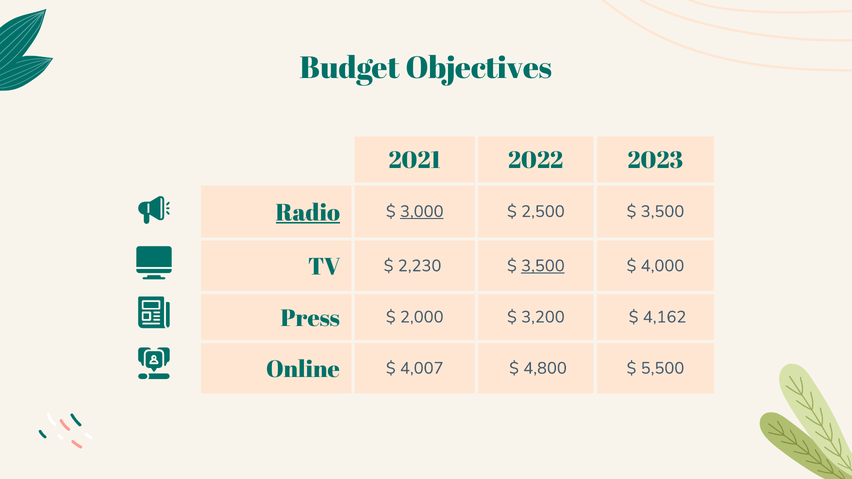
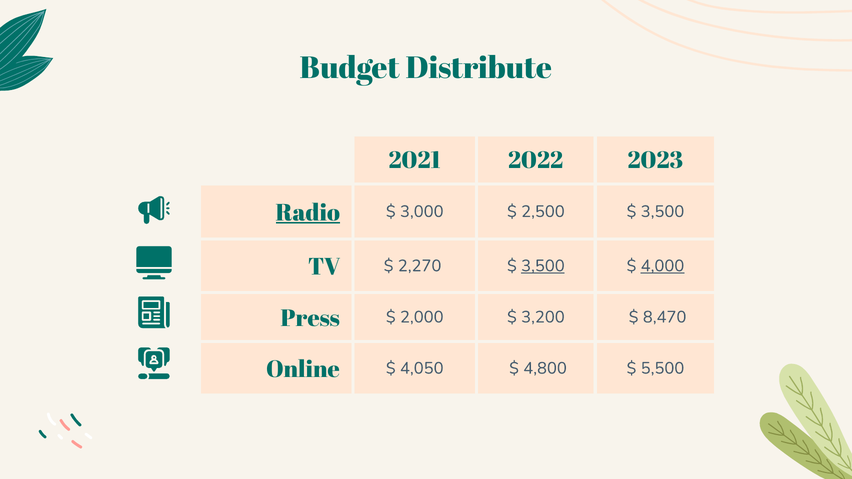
Objectives: Objectives -> Distribute
3,000 underline: present -> none
2,230: 2,230 -> 2,270
4,000 underline: none -> present
4,162: 4,162 -> 8,470
4,007: 4,007 -> 4,050
